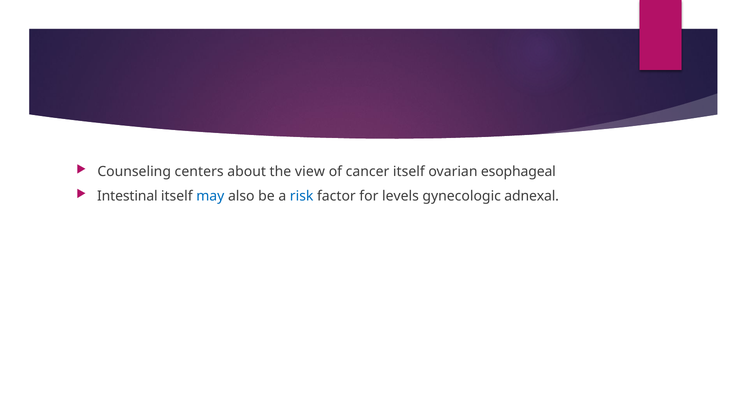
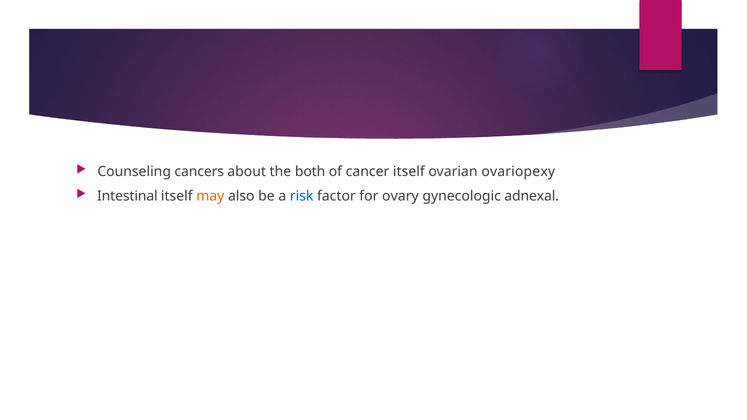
centers: centers -> cancers
view: view -> both
esophageal: esophageal -> ovariopexy
may colour: blue -> orange
levels: levels -> ovary
